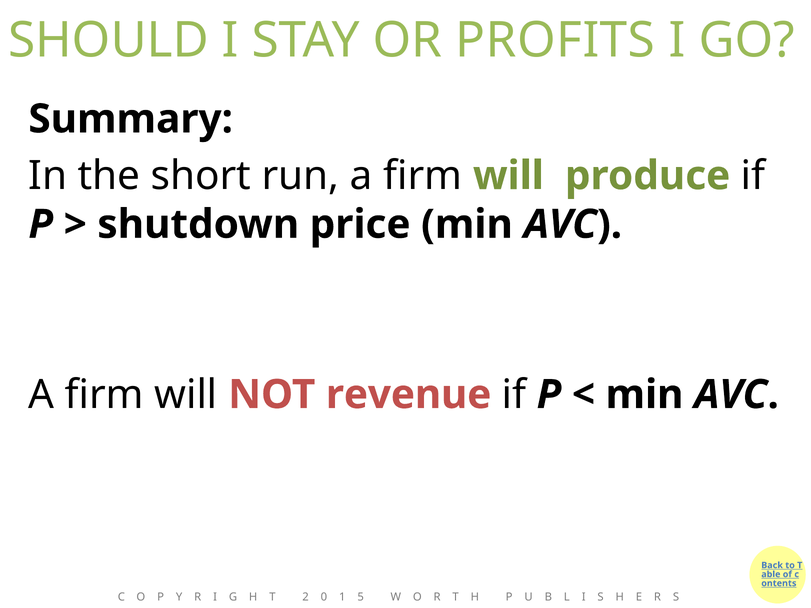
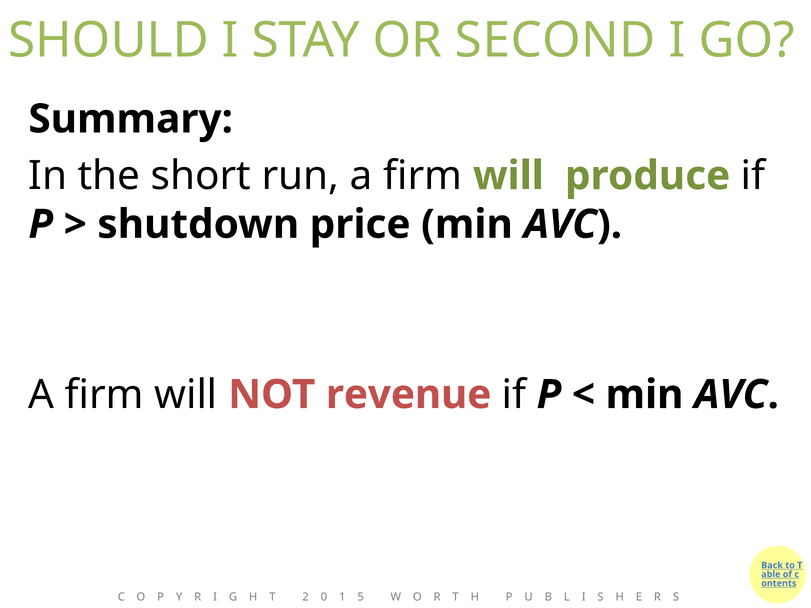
PROFITS: PROFITS -> SECOND
